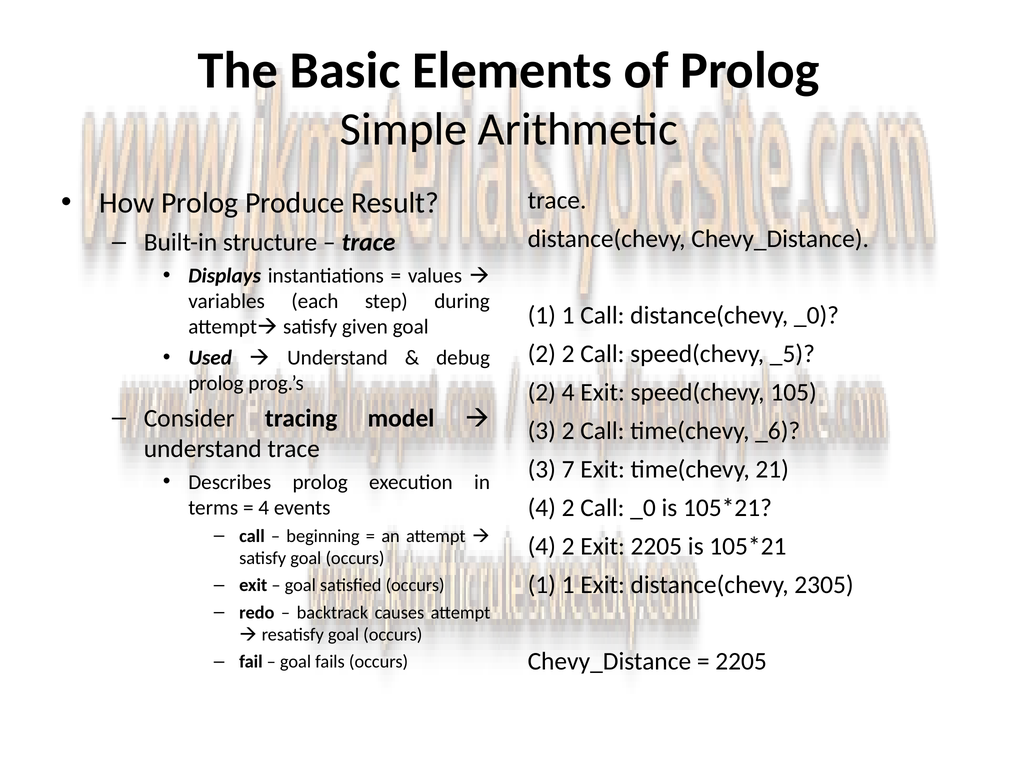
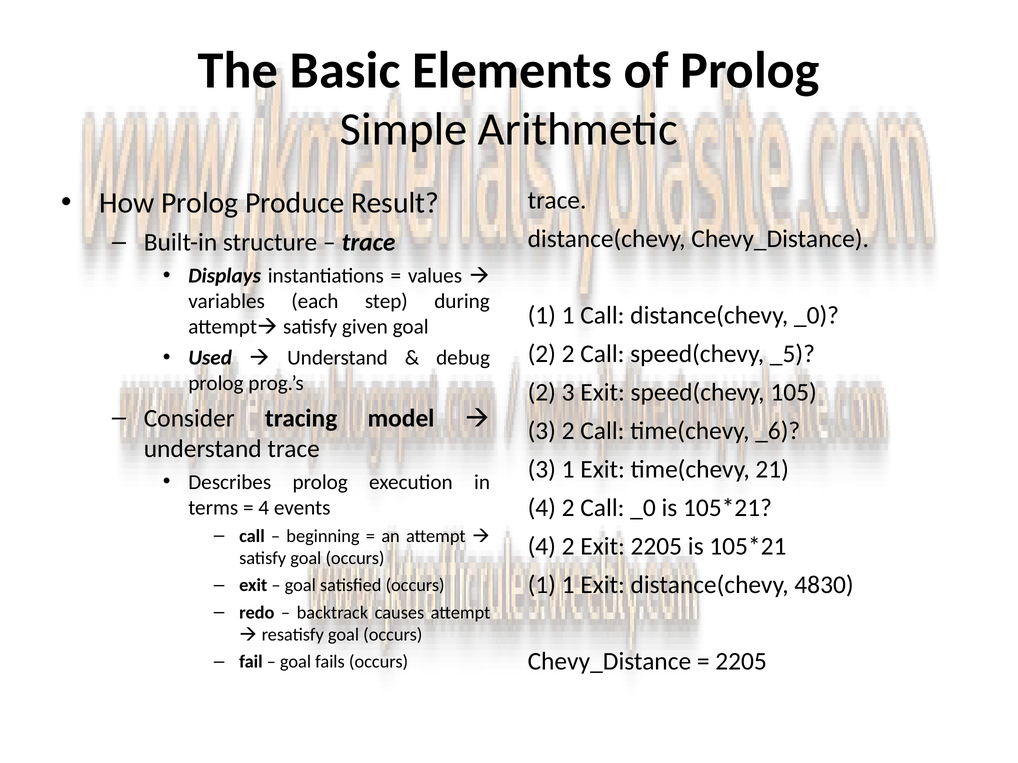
2 4: 4 -> 3
3 7: 7 -> 1
2305: 2305 -> 4830
